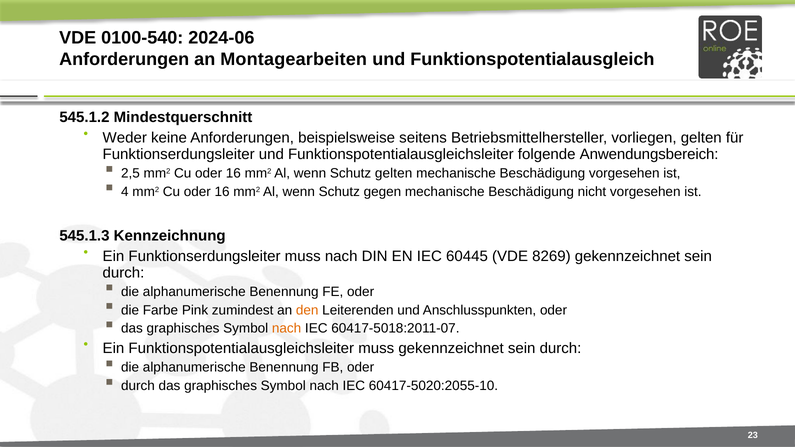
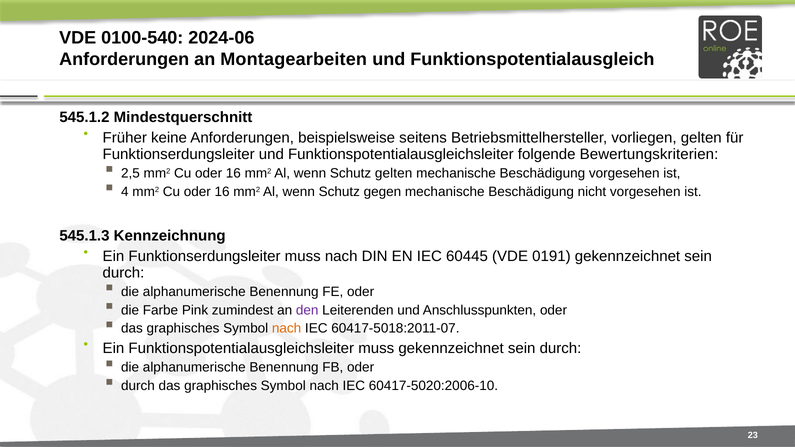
Weder: Weder -> Früher
Anwendungsbereich: Anwendungsbereich -> Bewertungskriterien
8269: 8269 -> 0191
den colour: orange -> purple
60417-5020:2055-10: 60417-5020:2055-10 -> 60417-5020:2006-10
